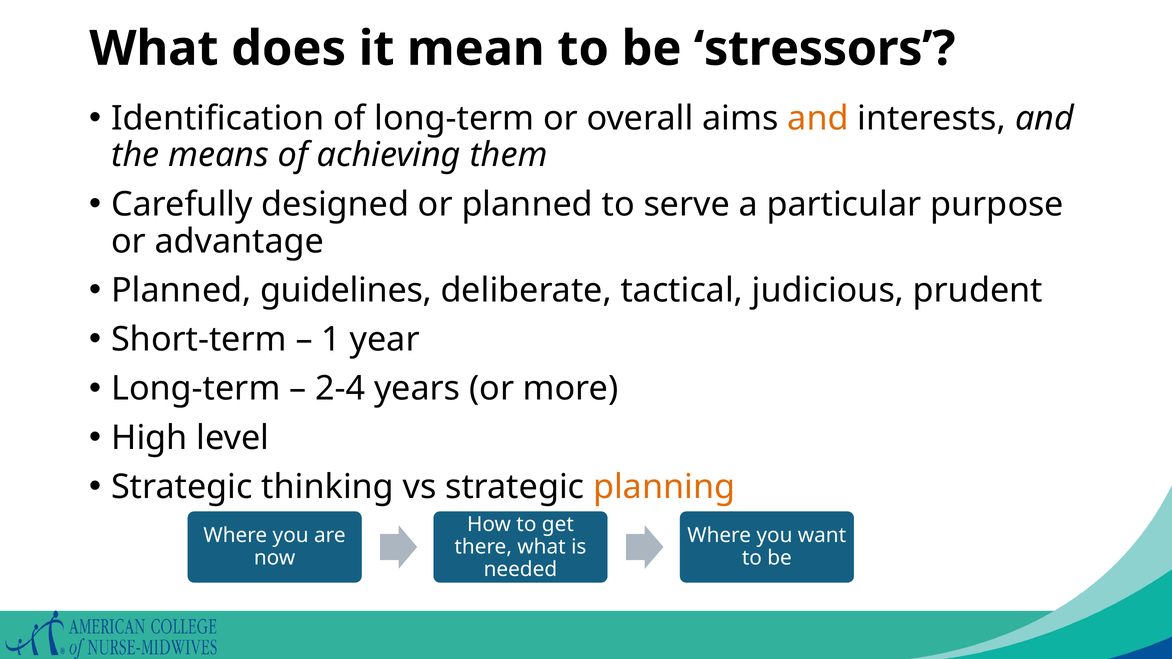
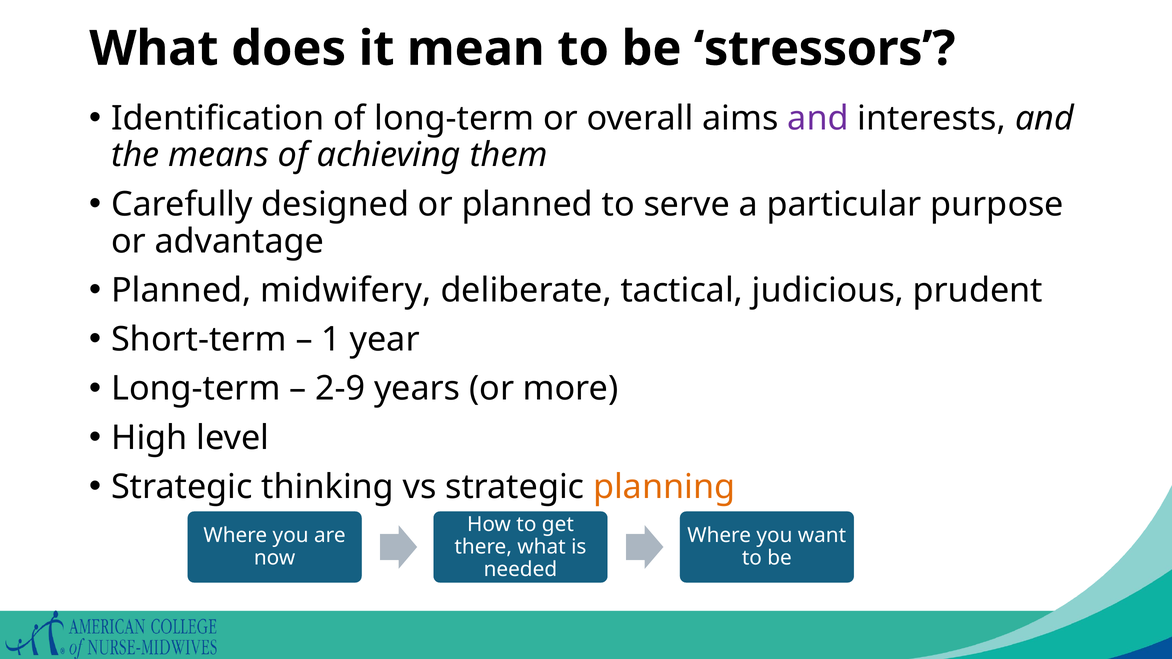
and at (818, 118) colour: orange -> purple
guidelines: guidelines -> midwifery
2-4: 2-4 -> 2-9
